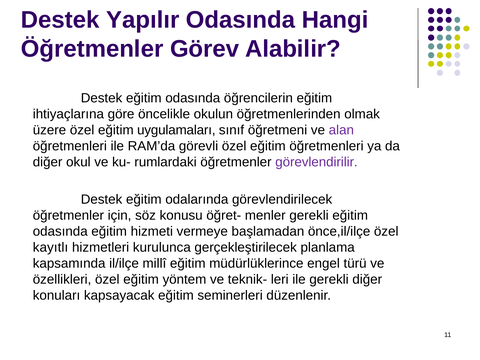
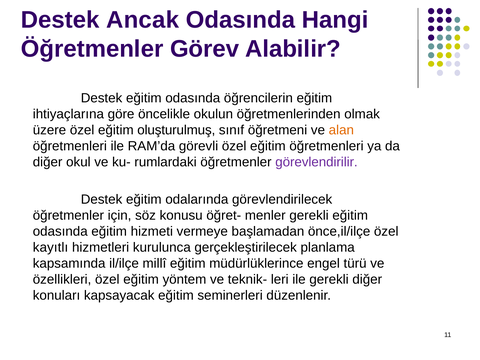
Yapılır: Yapılır -> Ancak
uygulamaları: uygulamaları -> oluşturulmuş
alan colour: purple -> orange
